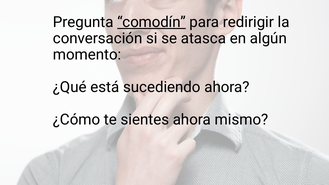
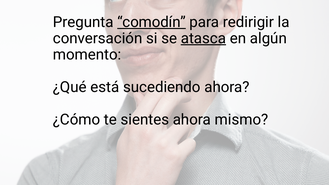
atasca underline: none -> present
